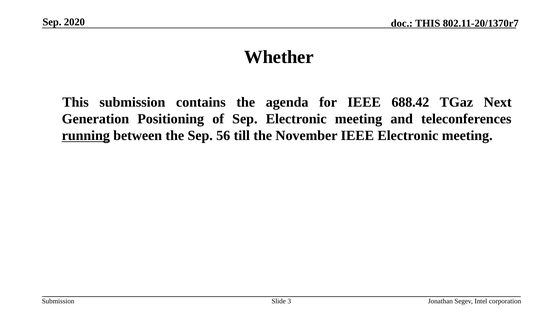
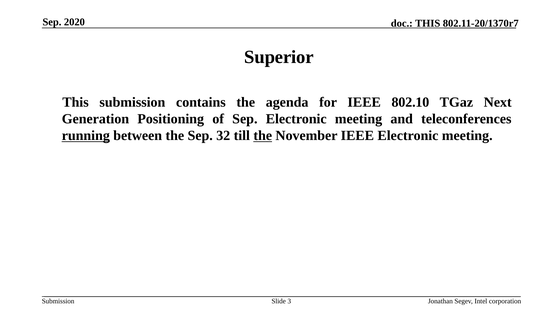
Whether: Whether -> Superior
688.42: 688.42 -> 802.10
56: 56 -> 32
the at (263, 136) underline: none -> present
